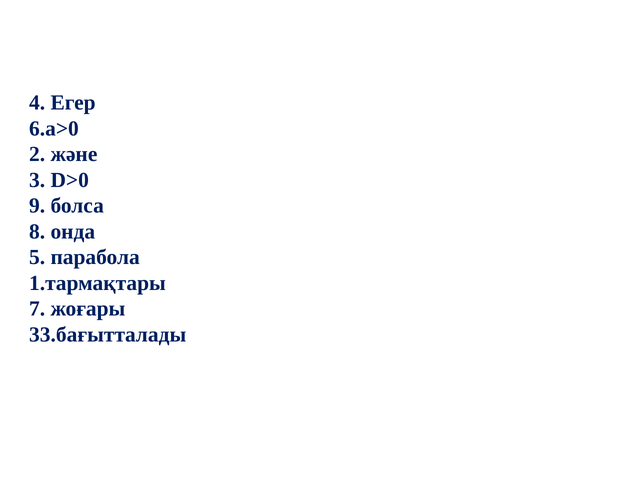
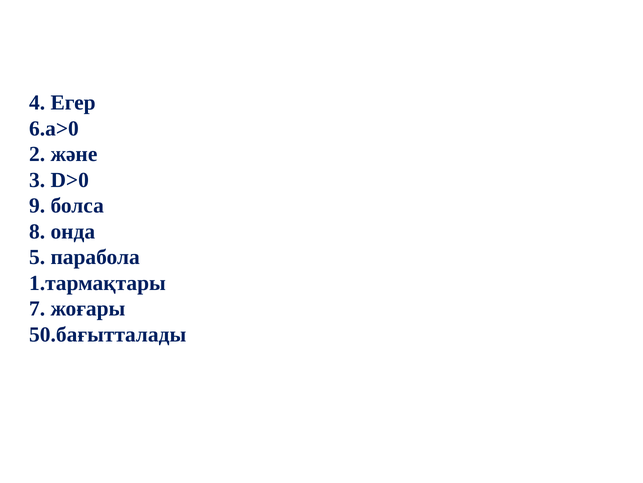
33.бағытталады: 33.бағытталады -> 50.бағытталады
